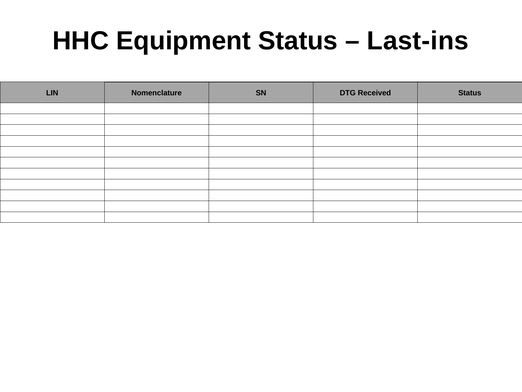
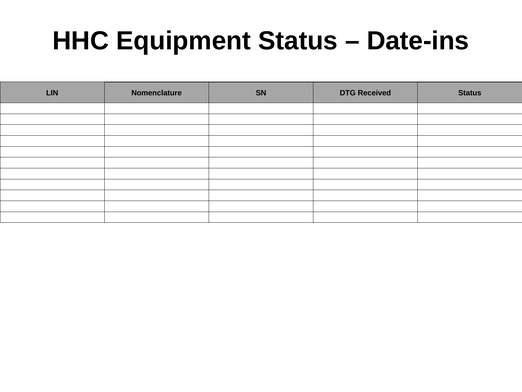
Last-ins: Last-ins -> Date-ins
